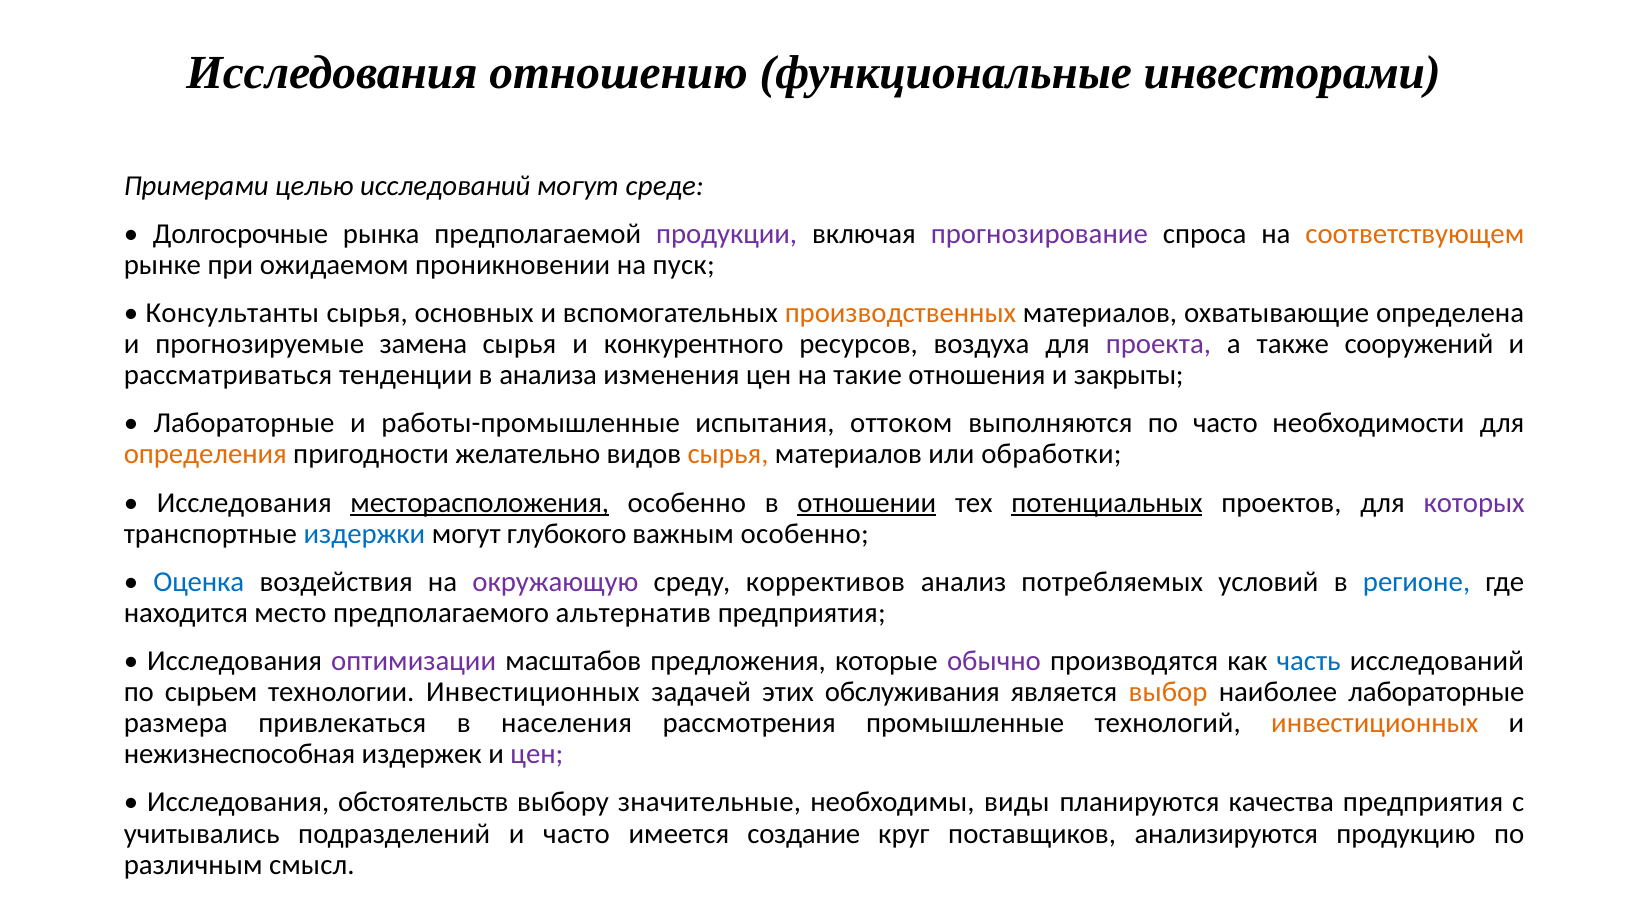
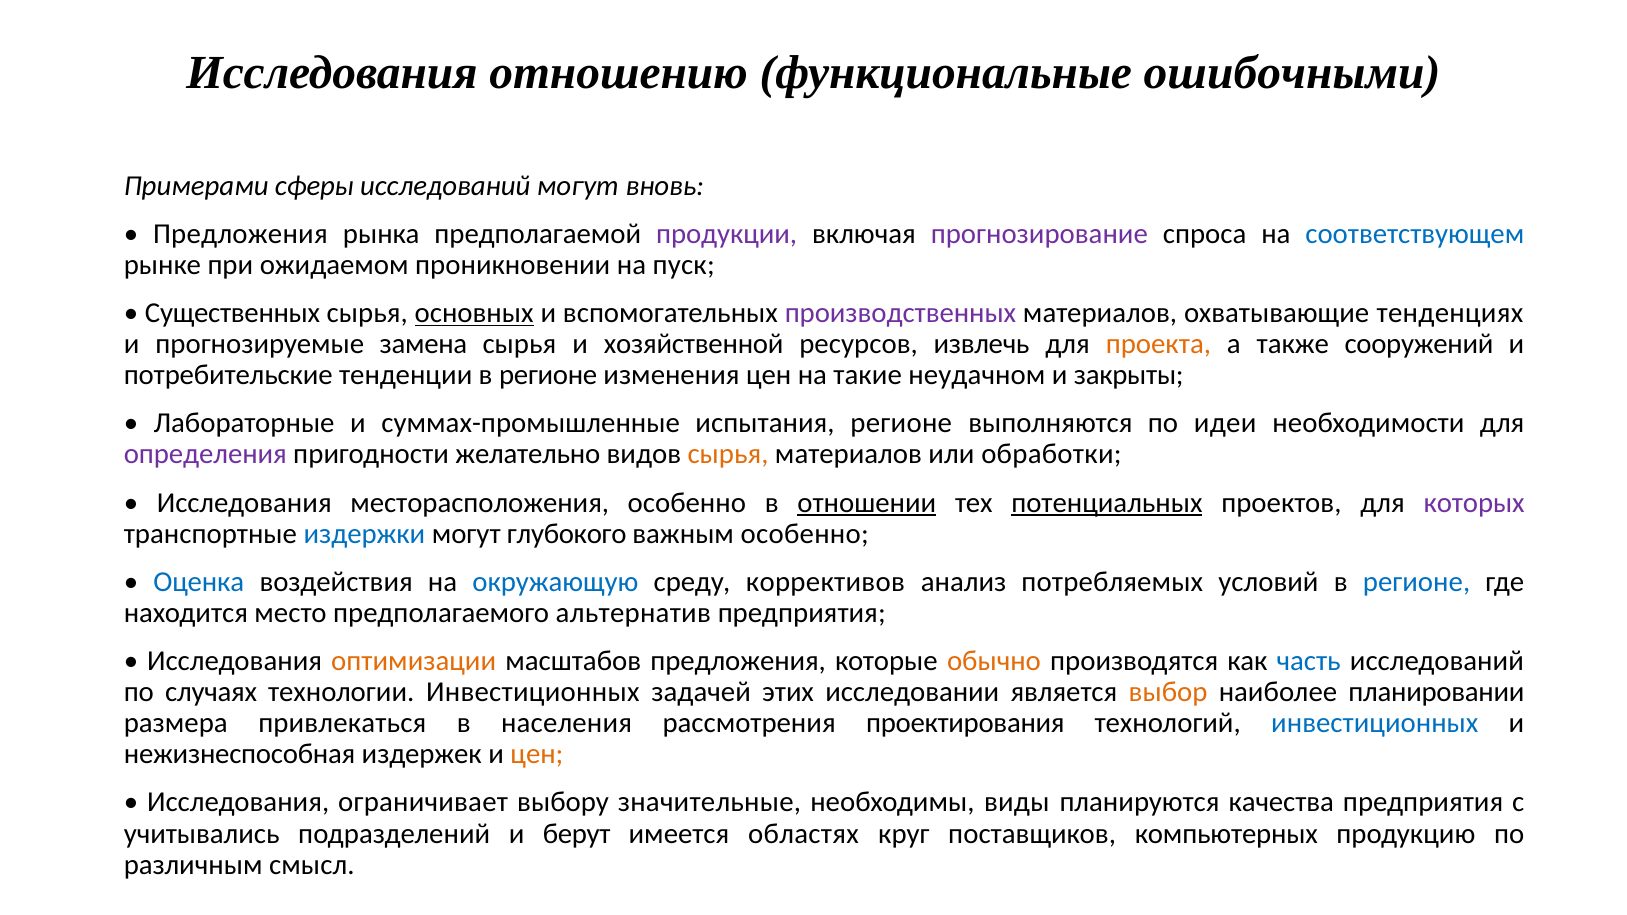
инвесторами: инвесторами -> ошибочными
целью: целью -> сферы
среде: среде -> вновь
Долгосрочные at (241, 234): Долгосрочные -> Предложения
соответствующем colour: orange -> blue
Консультанты: Консультанты -> Существенных
основных underline: none -> present
производственных colour: orange -> purple
определена: определена -> тенденциях
конкурентного: конкурентного -> хозяйственной
воздуха: воздуха -> извлечь
проекта colour: purple -> orange
рассматриваться: рассматриваться -> потребительские
тенденции в анализа: анализа -> регионе
отношения: отношения -> неудачном
работы-промышленные: работы-промышленные -> суммах-промышленные
испытания оттоком: оттоком -> регионе
по часто: часто -> идеи
определения colour: orange -> purple
месторасположения underline: present -> none
окружающую colour: purple -> blue
оптимизации colour: purple -> orange
обычно colour: purple -> orange
сырьем: сырьем -> случаях
обслуживания: обслуживания -> исследовании
наиболее лабораторные: лабораторные -> планировании
промышленные: промышленные -> проектирования
инвестиционных at (1375, 723) colour: orange -> blue
цен at (537, 754) colour: purple -> orange
обстоятельств: обстоятельств -> ограничивает
и часто: часто -> берут
создание: создание -> областях
анализируются: анализируются -> компьютерных
